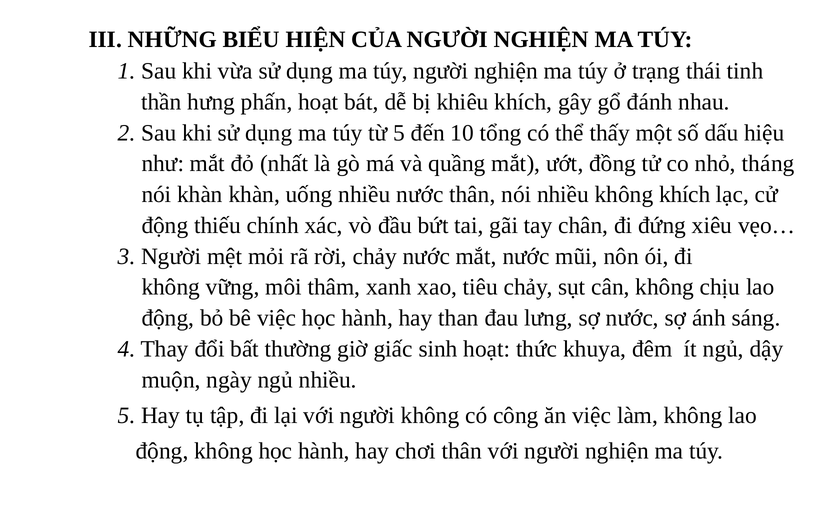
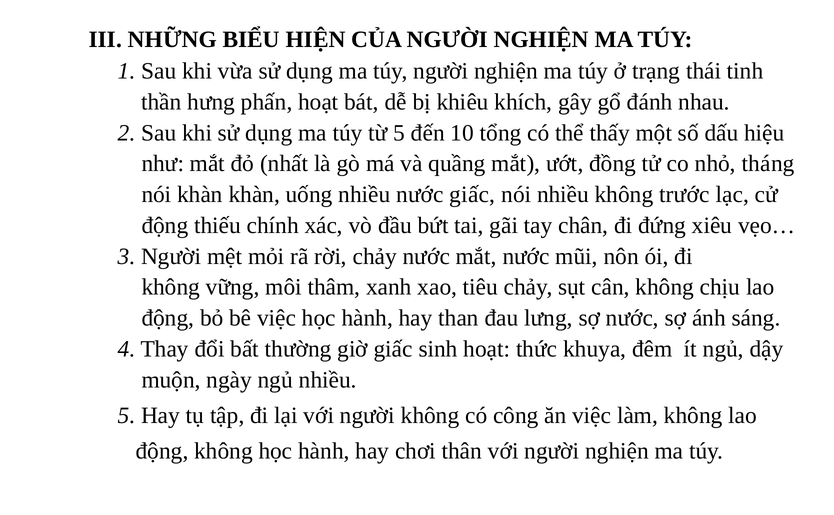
nước thân: thân -> giấc
không khích: khích -> trước
